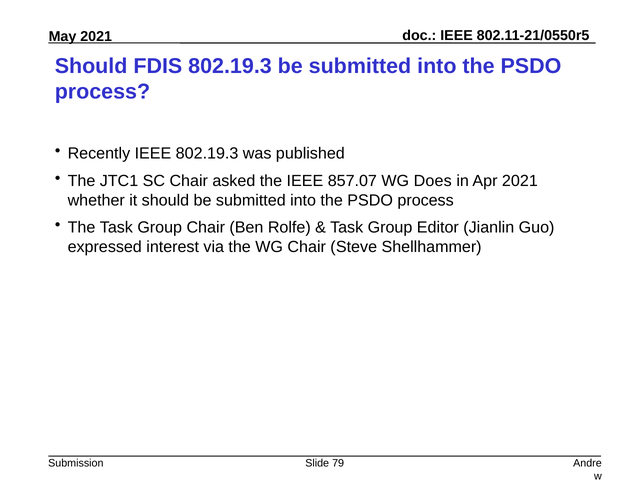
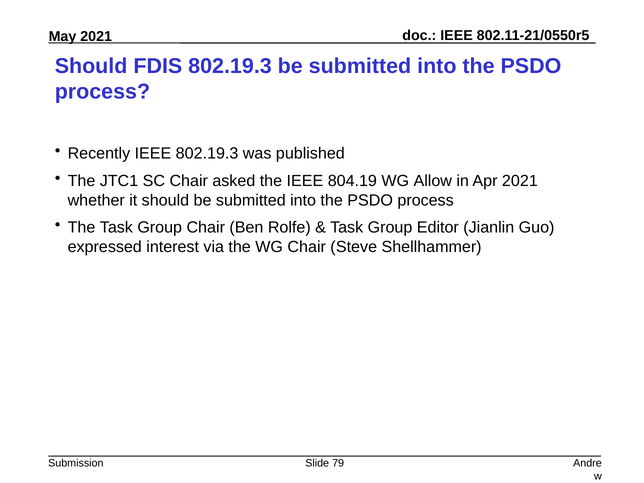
857.07: 857.07 -> 804.19
Does: Does -> Allow
